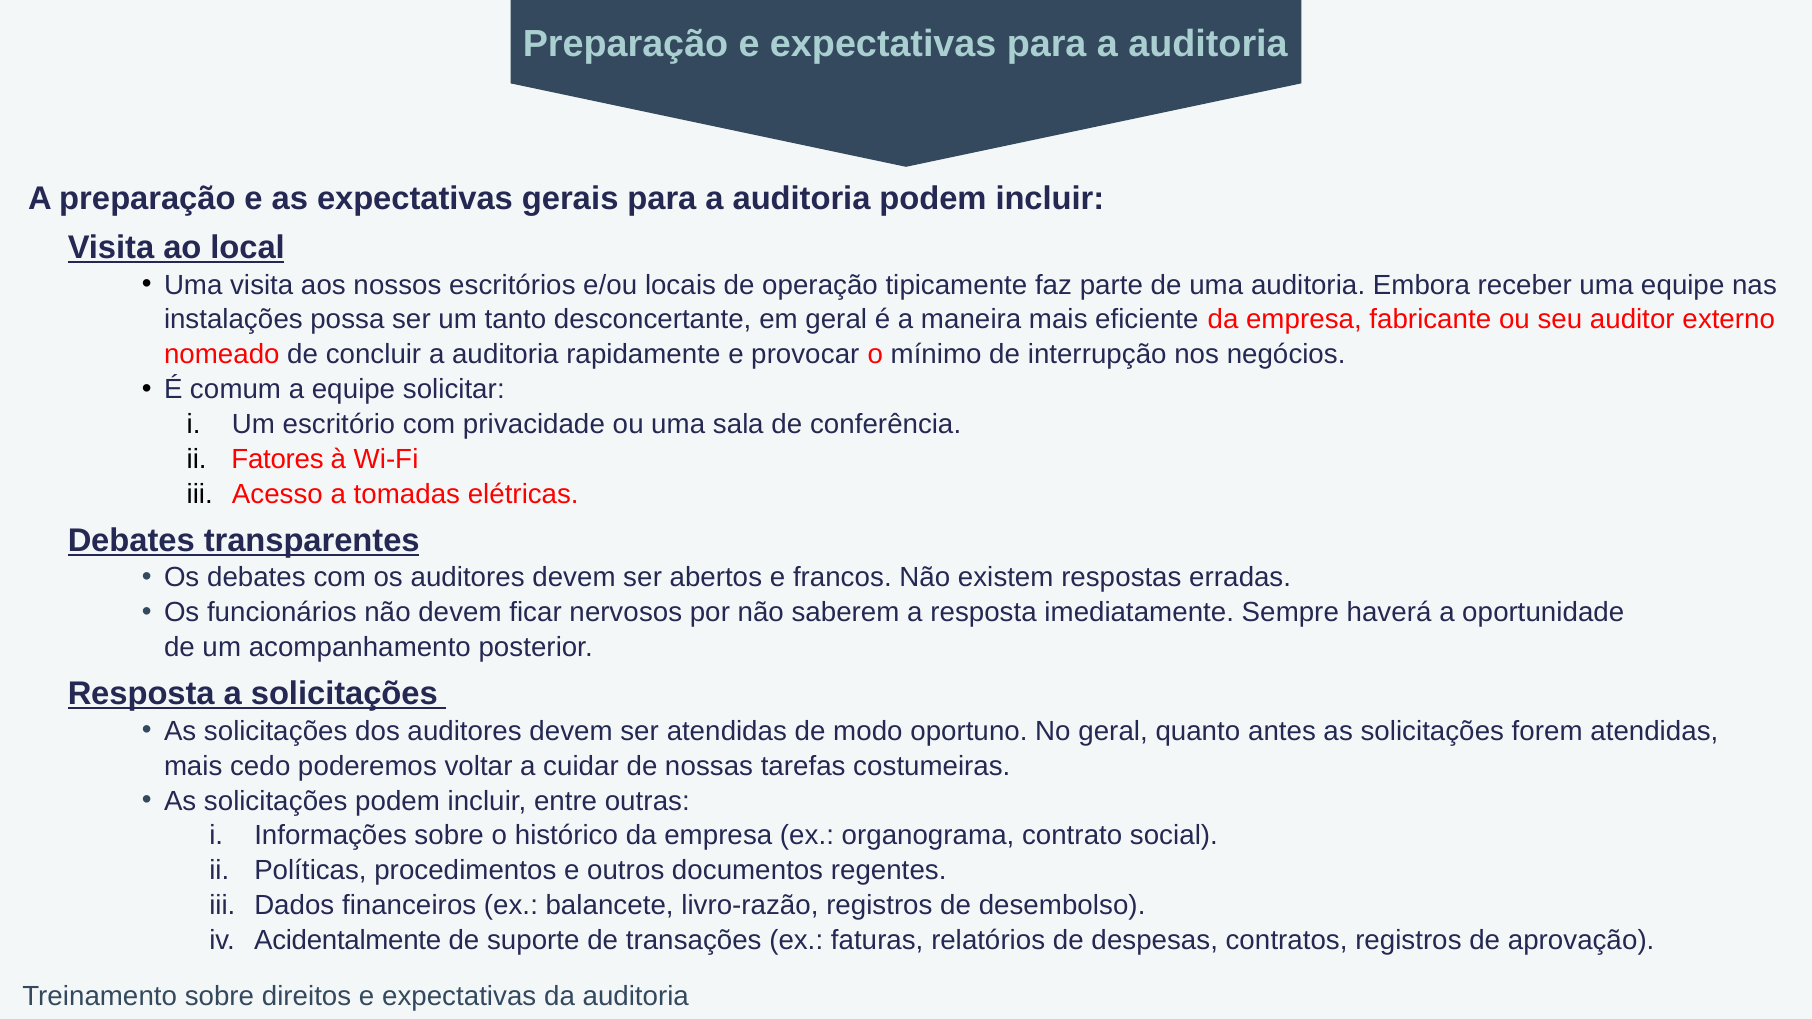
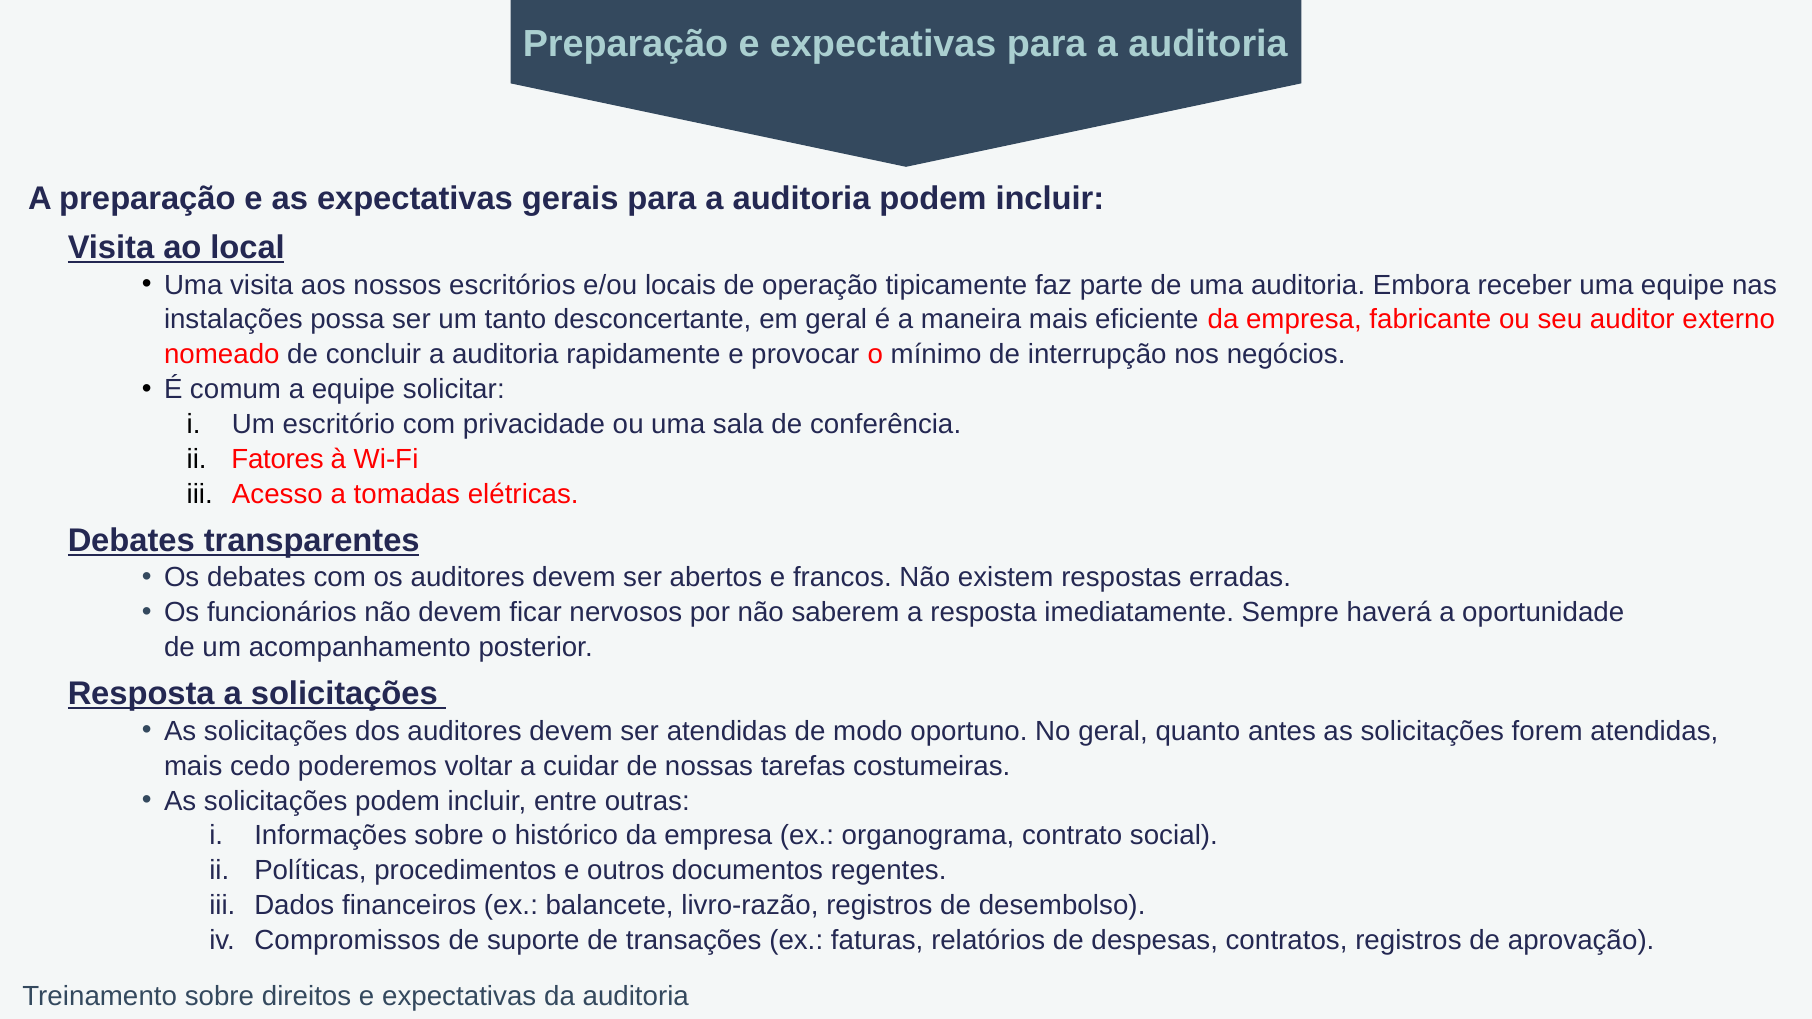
Acidentalmente: Acidentalmente -> Compromissos
